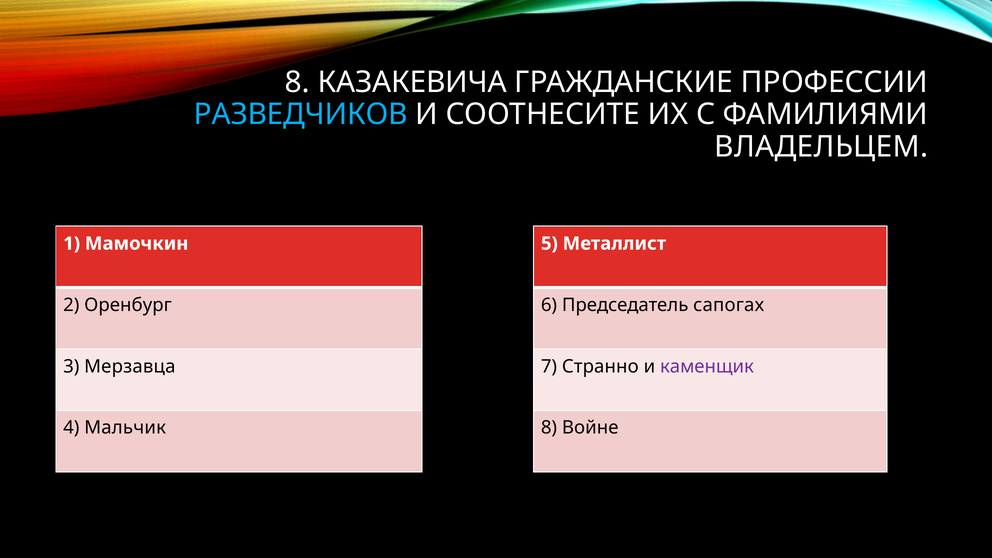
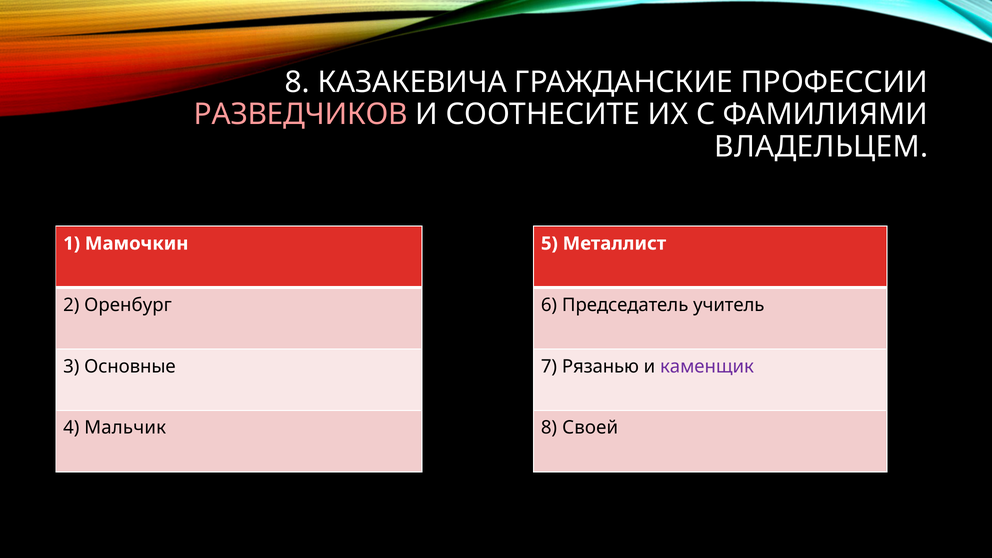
РАЗВЕДЧИКОВ colour: light blue -> pink
сапогах: сапогах -> учитель
Мерзавца: Мерзавца -> Основные
Странно: Странно -> Рязанью
Войне: Войне -> Своей
